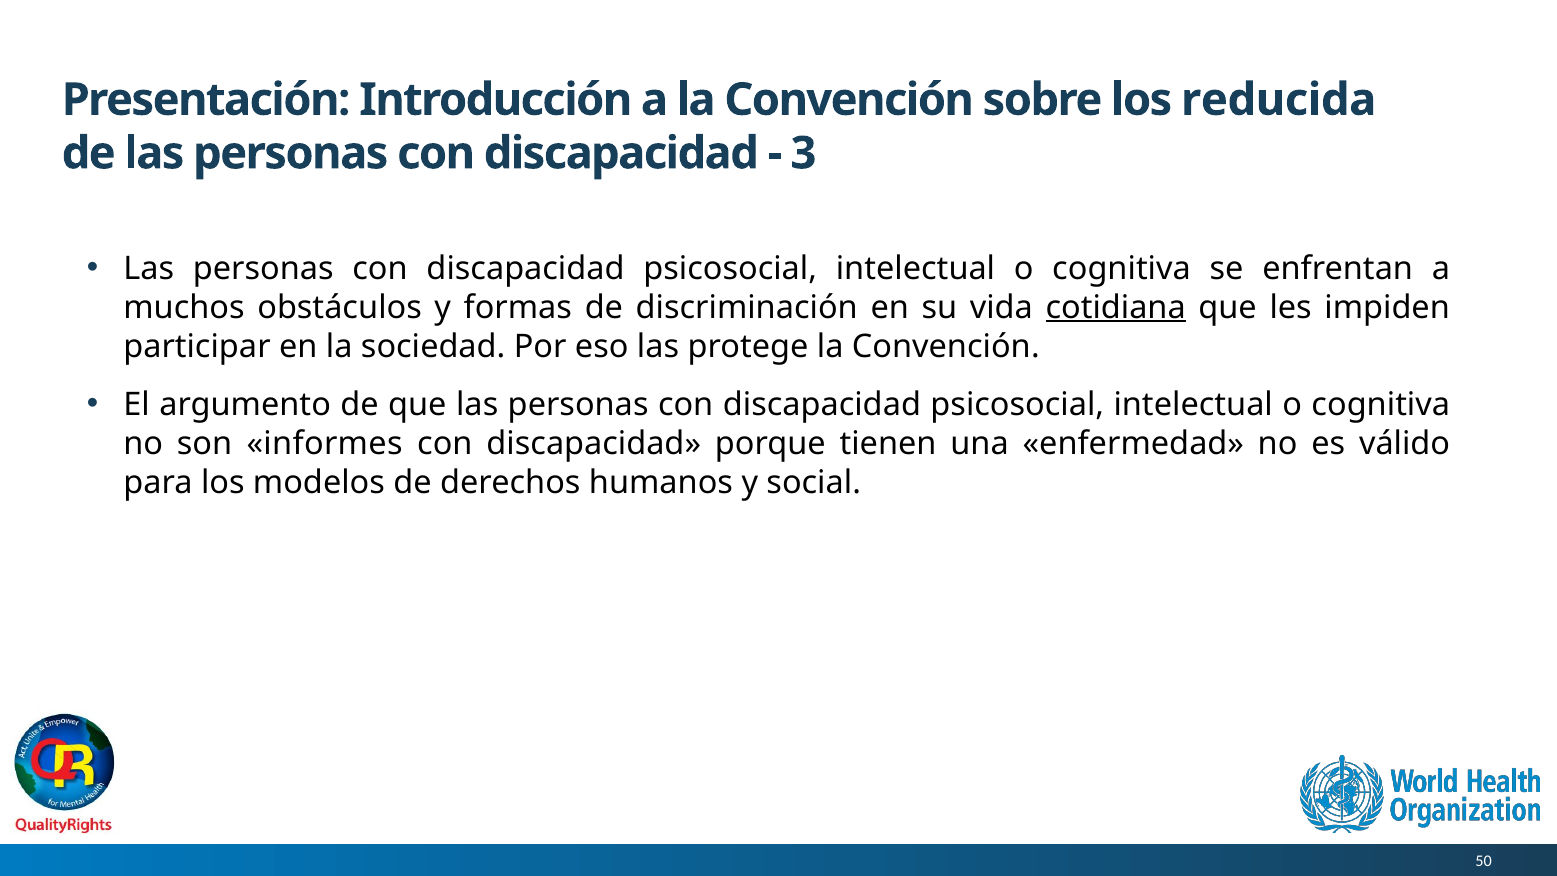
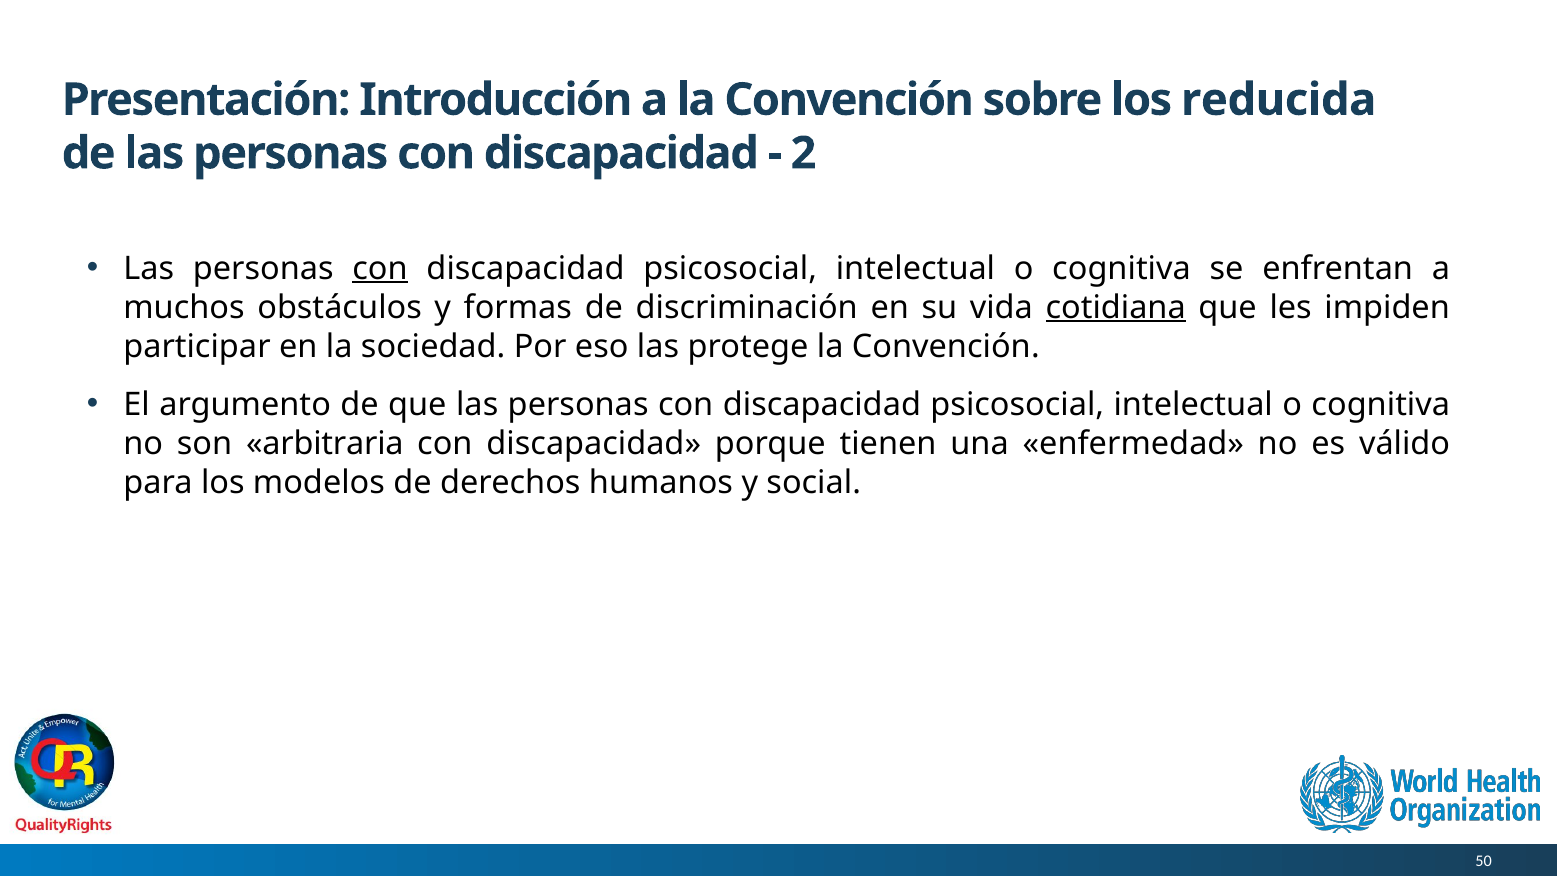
3: 3 -> 2
con at (380, 268) underline: none -> present
informes: informes -> arbitraria
